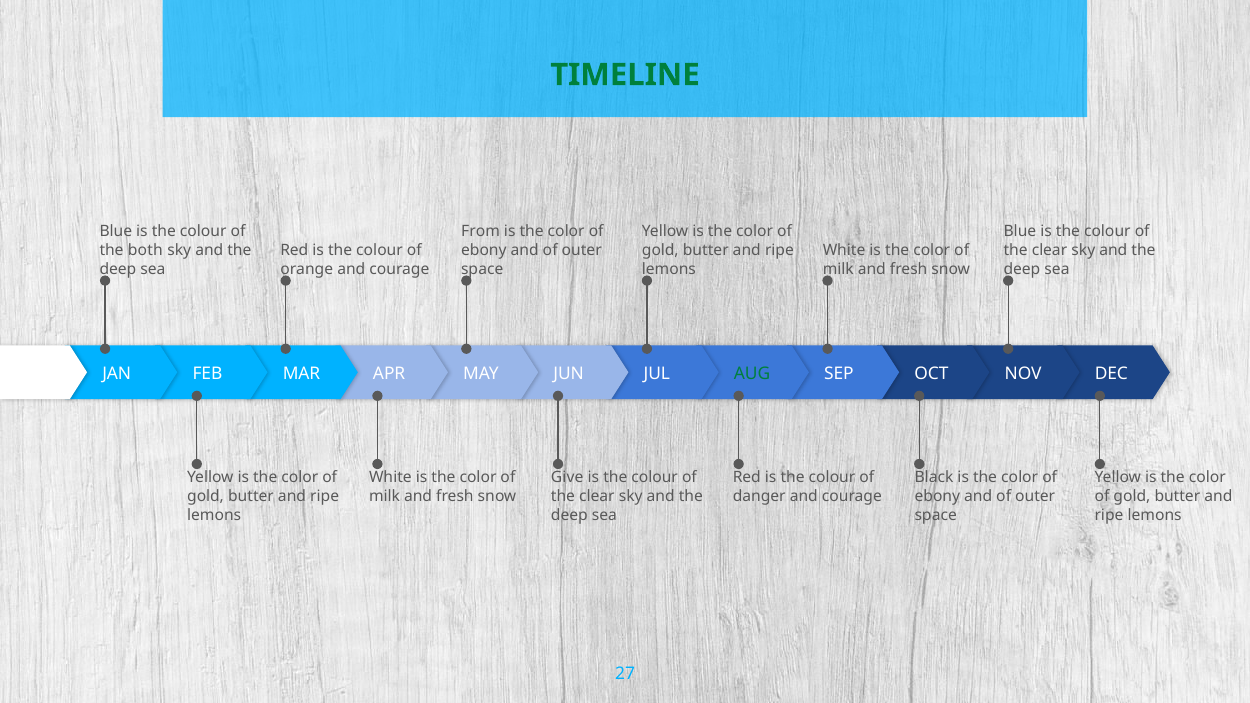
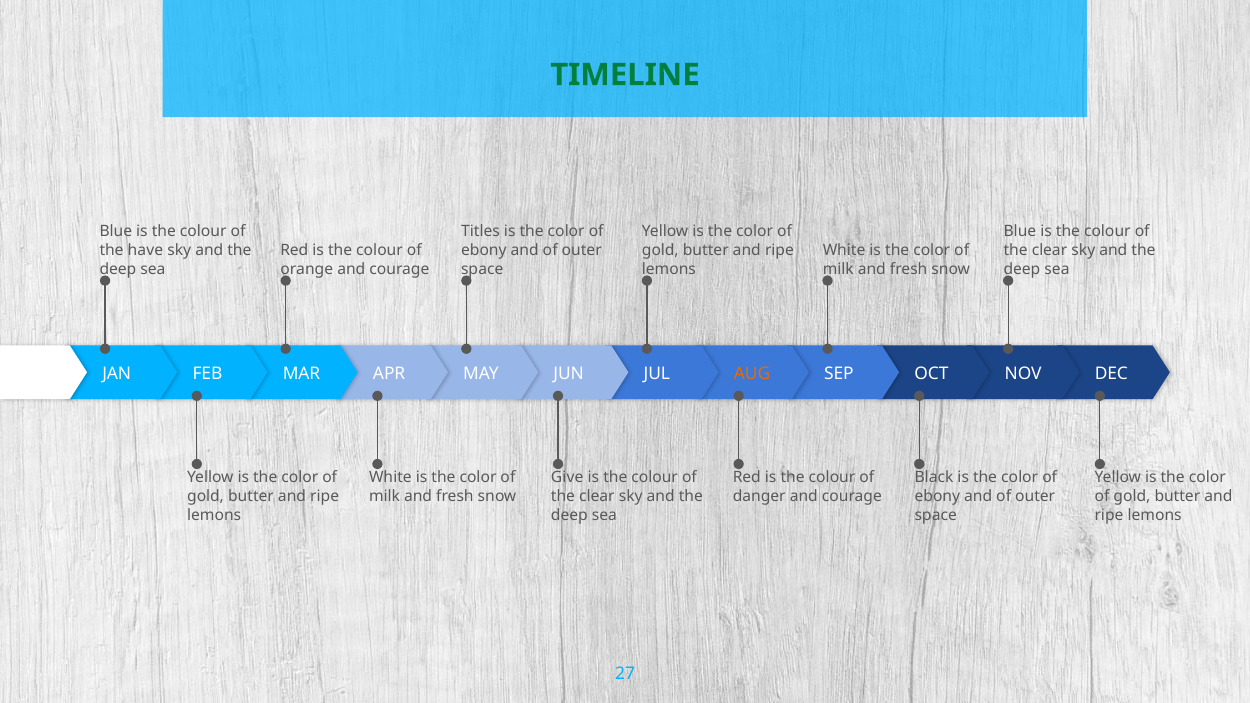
From: From -> Titles
both: both -> have
AUG colour: green -> orange
